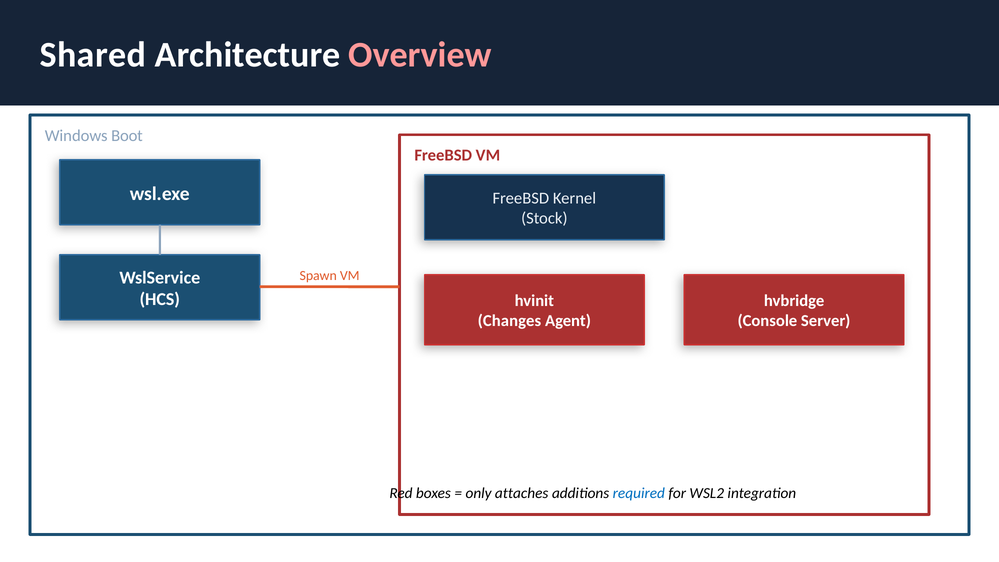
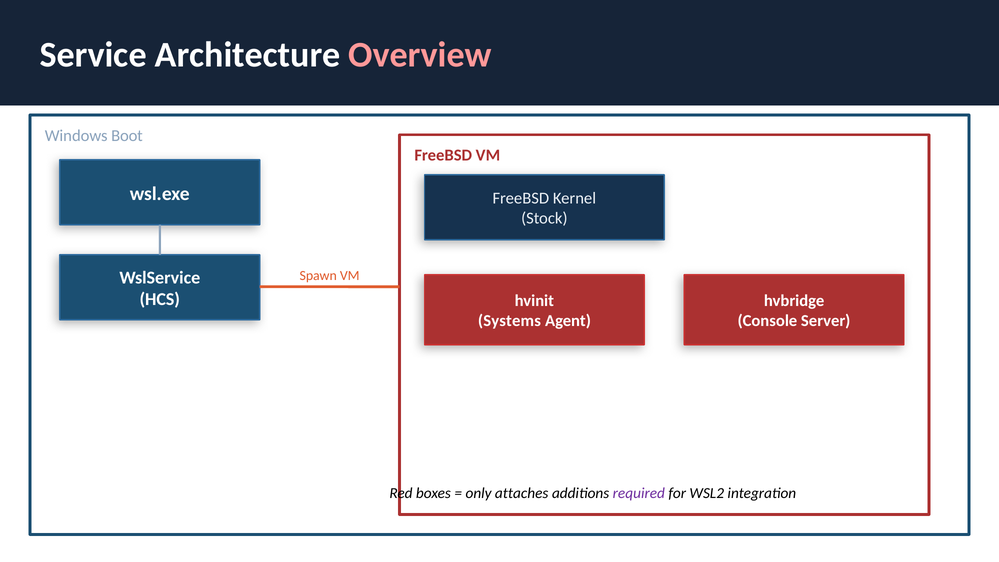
Shared: Shared -> Service
Changes: Changes -> Systems
required colour: blue -> purple
